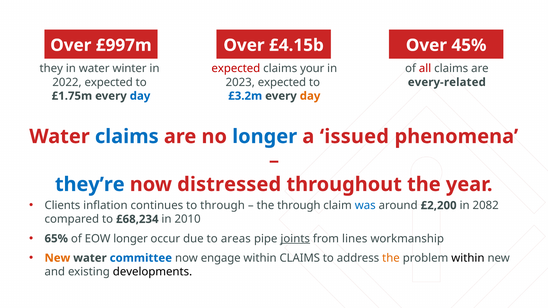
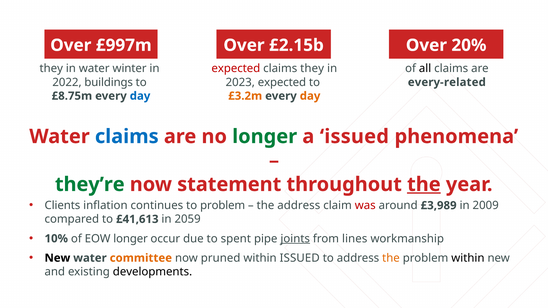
£4.15b: £4.15b -> £2.15b
45%: 45% -> 20%
claims your: your -> they
all colour: red -> black
2022 expected: expected -> buildings
£1.75m: £1.75m -> £8.75m
£3.2m colour: blue -> orange
longer at (265, 137) colour: blue -> green
they’re colour: blue -> green
distressed: distressed -> statement
the at (424, 185) underline: none -> present
to through: through -> problem
the through: through -> address
was colour: blue -> red
£2,200: £2,200 -> £3,989
2082: 2082 -> 2009
£68,234: £68,234 -> £41,613
2010: 2010 -> 2059
65%: 65% -> 10%
areas: areas -> spent
New at (57, 258) colour: orange -> black
committee colour: blue -> orange
engage: engage -> pruned
within CLAIMS: CLAIMS -> ISSUED
